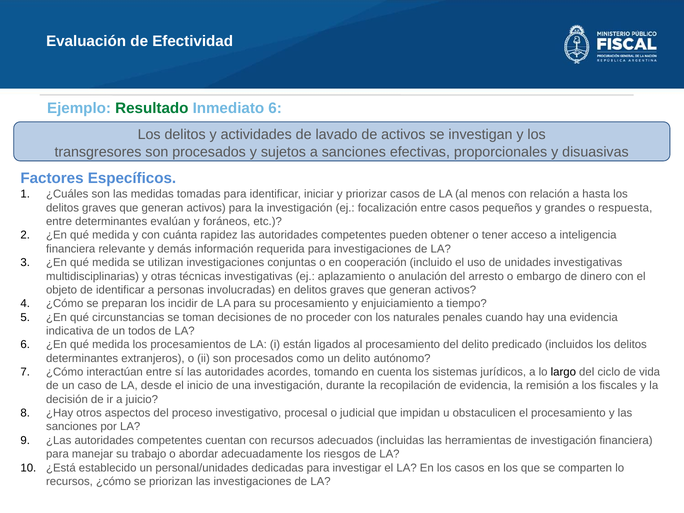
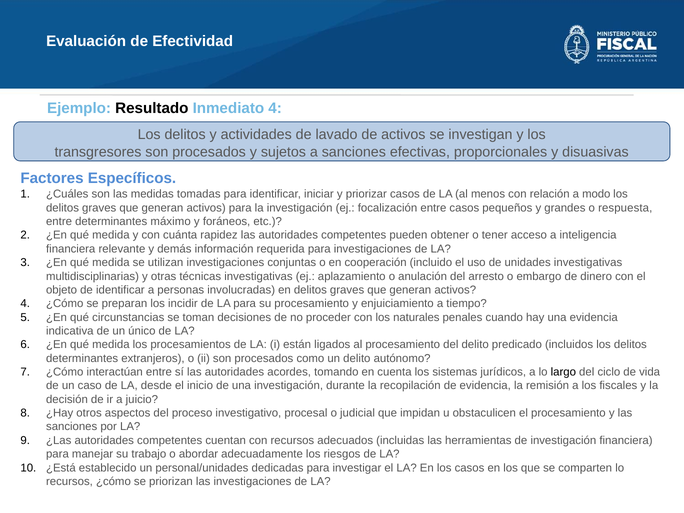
Resultado colour: green -> black
Inmediato 6: 6 -> 4
hasta: hasta -> modo
evalúan: evalúan -> máximo
todos: todos -> único
